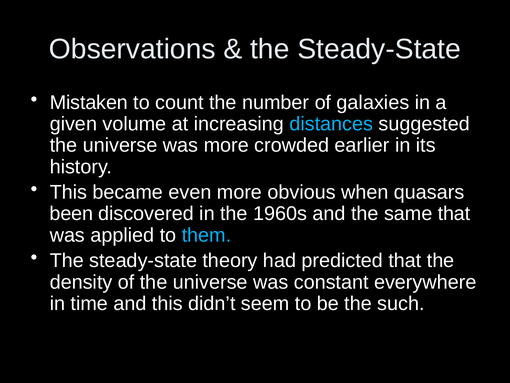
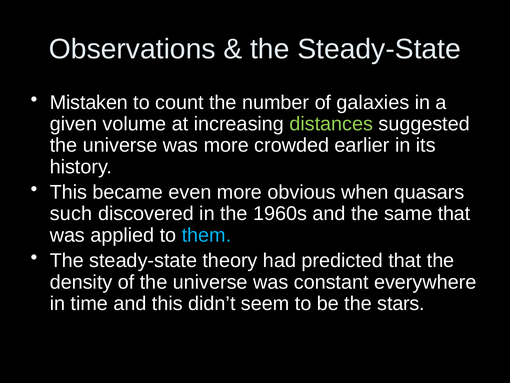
distances colour: light blue -> light green
been: been -> such
such: such -> stars
